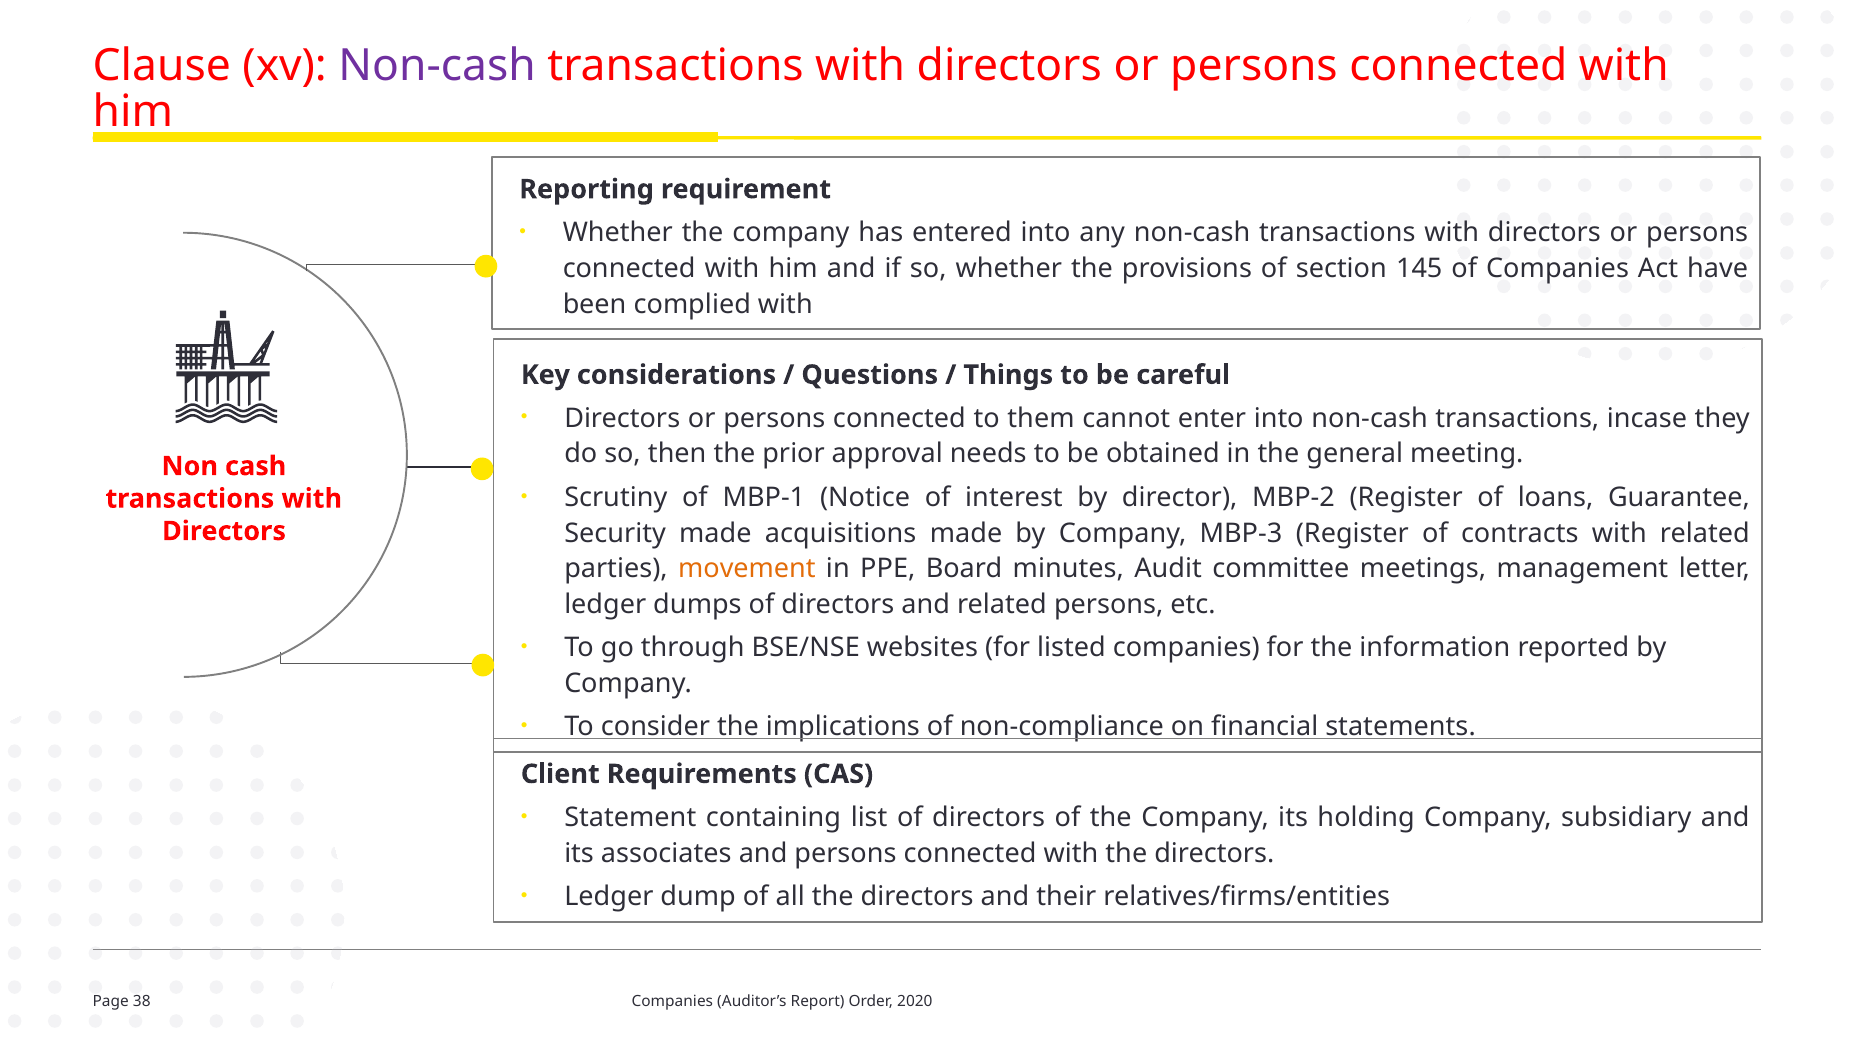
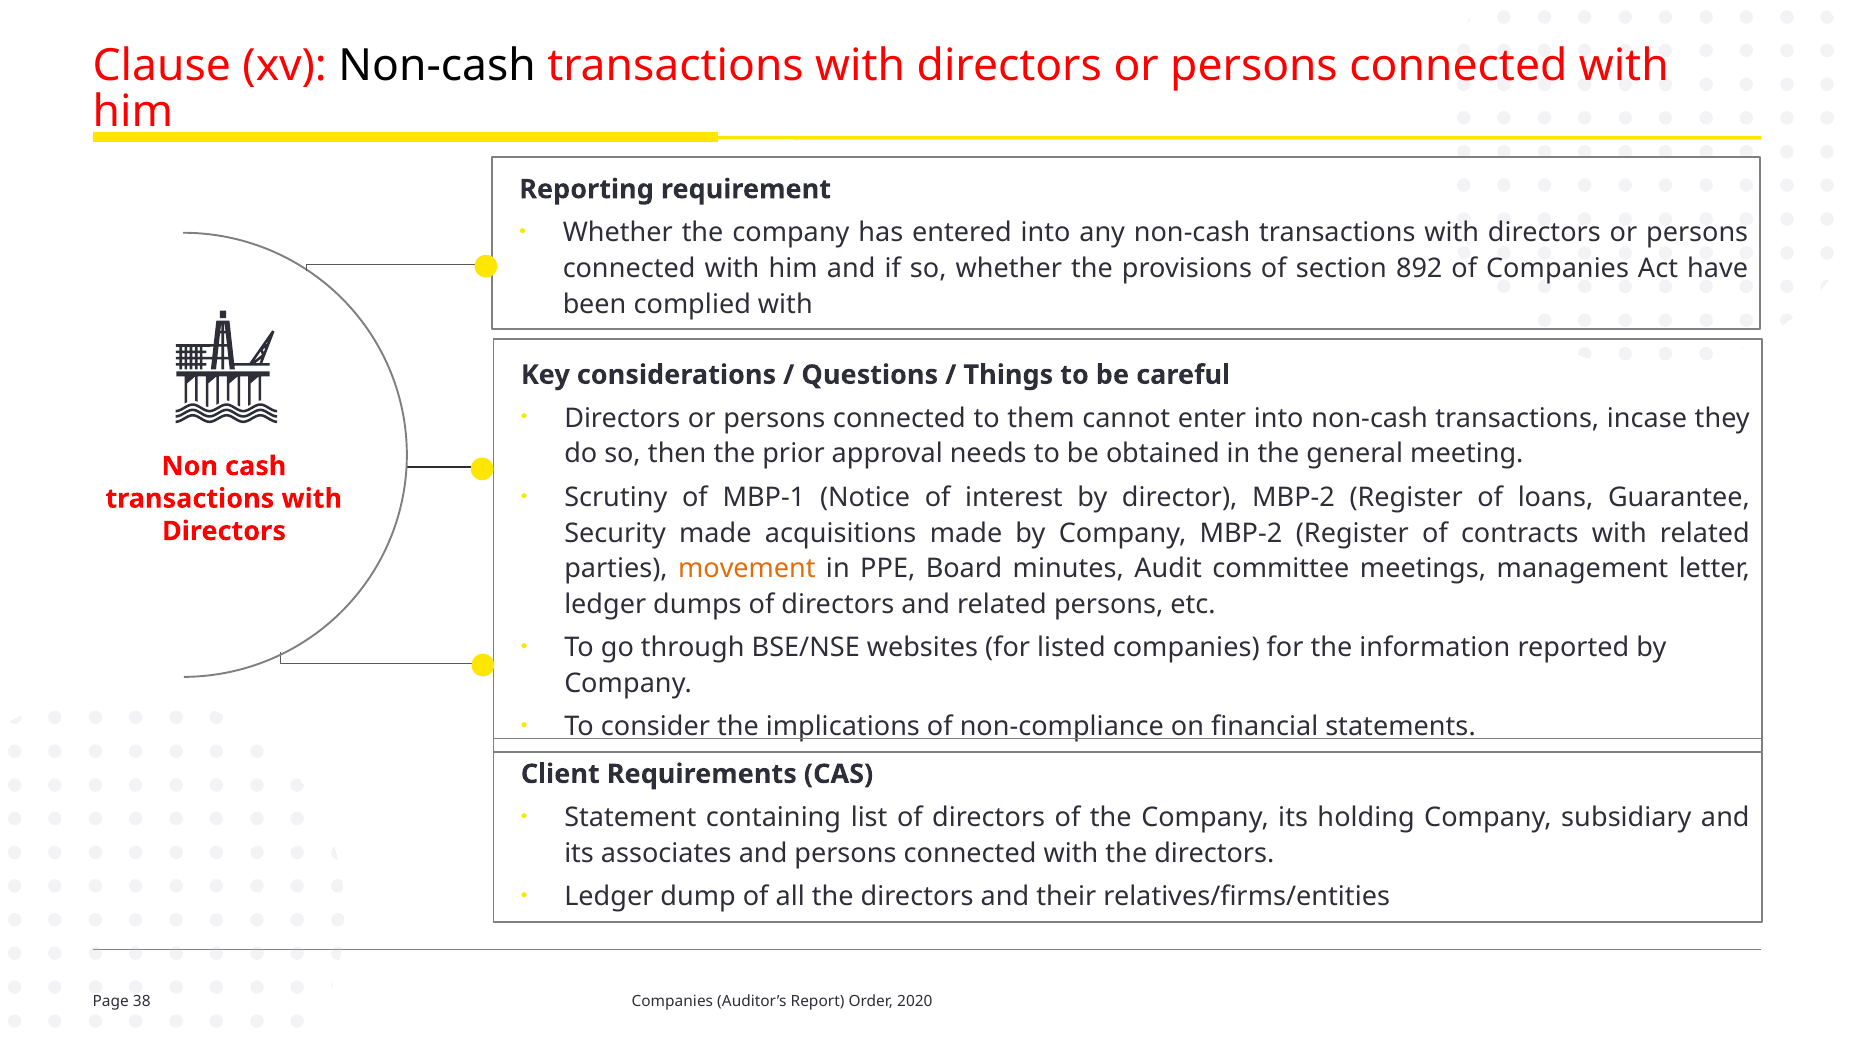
Non-cash at (437, 66) colour: purple -> black
145: 145 -> 892
Company MBP-3: MBP-3 -> MBP-2
